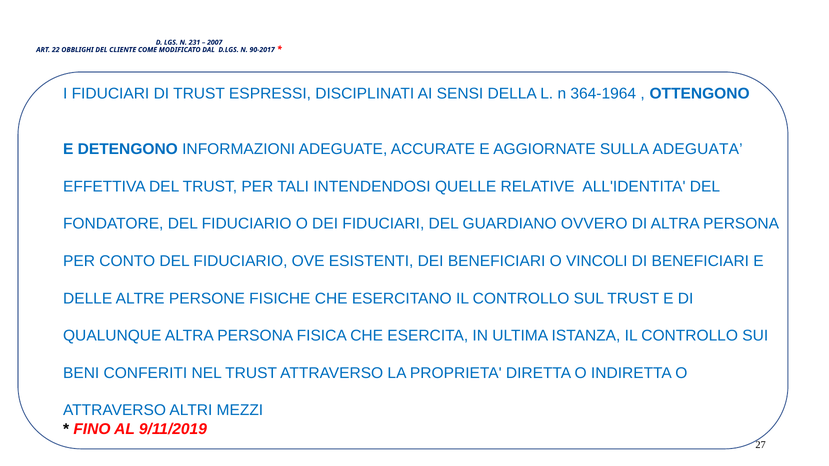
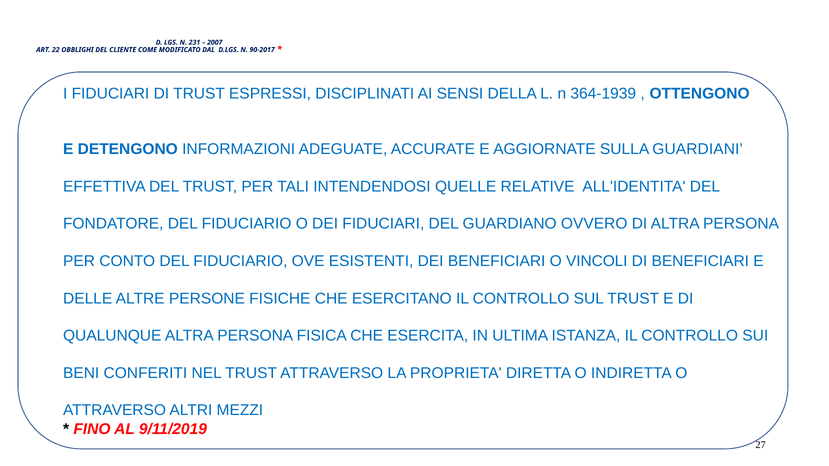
364-1964: 364-1964 -> 364-1939
ADEGUATA: ADEGUATA -> GUARDIANI
